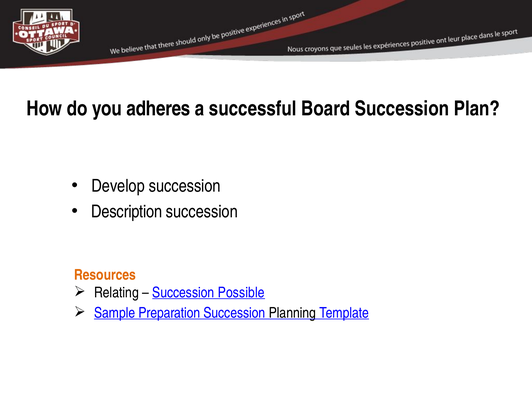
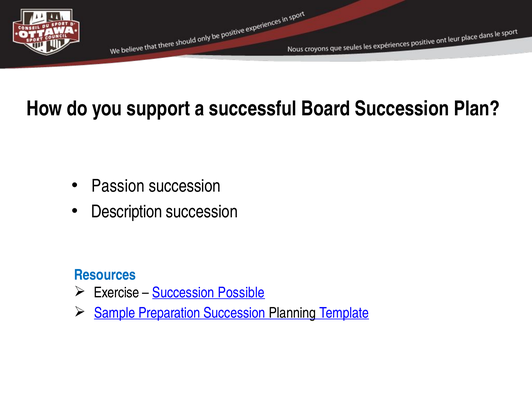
adheres: adheres -> support
Develop: Develop -> Passion
Resources colour: orange -> blue
Relating: Relating -> Exercise
